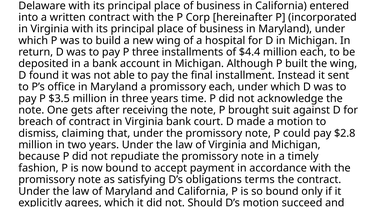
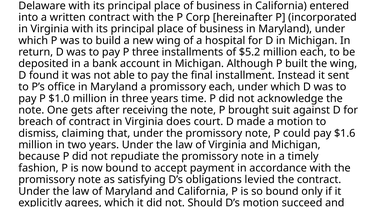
$4.4: $4.4 -> $5.2
$3.5: $3.5 -> $1.0
Virginia bank: bank -> does
$2.8: $2.8 -> $1.6
terms: terms -> levied
